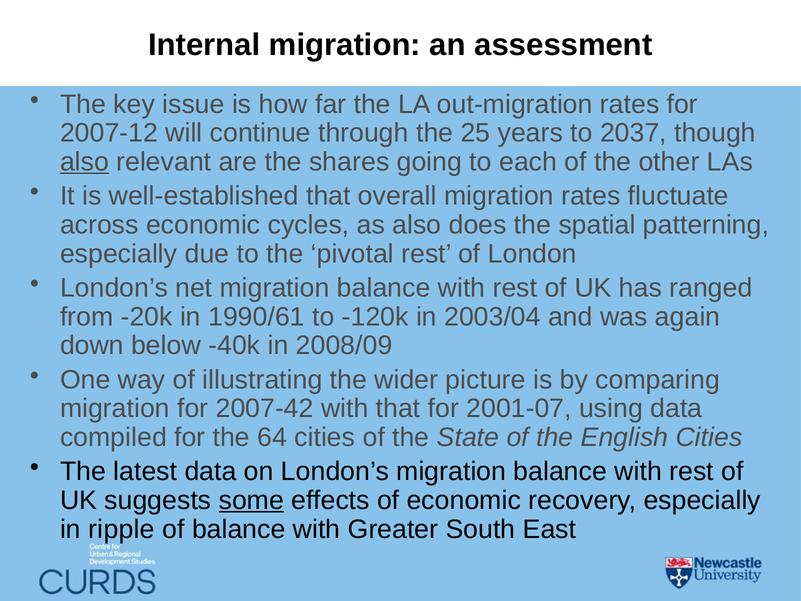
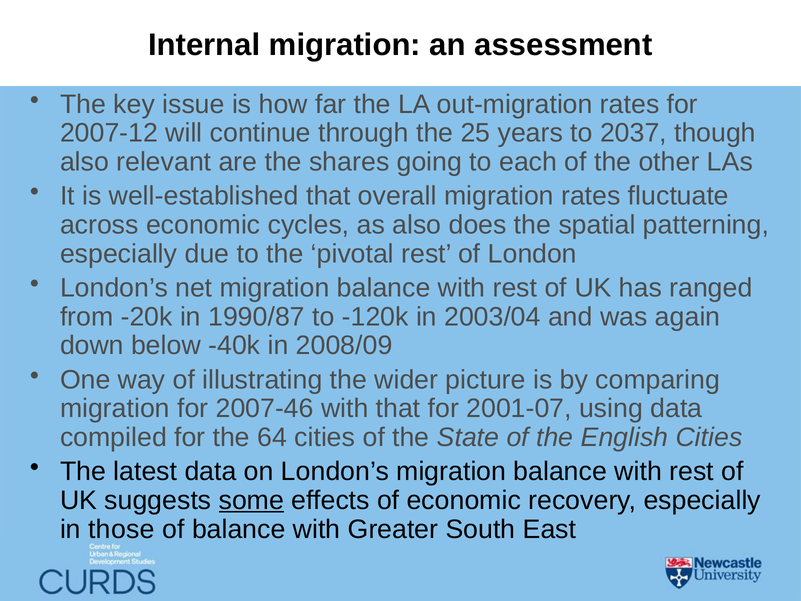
also at (85, 162) underline: present -> none
1990/61: 1990/61 -> 1990/87
2007-42: 2007-42 -> 2007-46
ripple: ripple -> those
